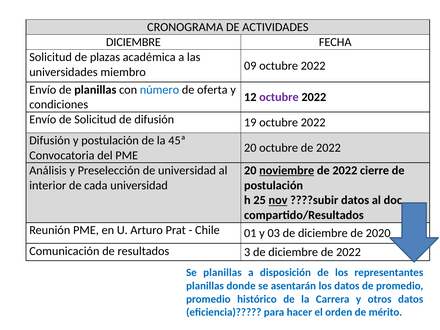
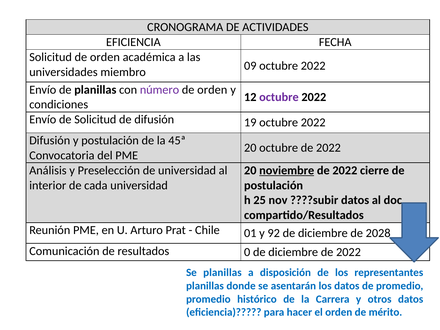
DICIEMBRE at (133, 42): DICIEMBRE -> EFICIENCIA
Solicitud de plazas: plazas -> orden
número colour: blue -> purple
oferta at (212, 90): oferta -> orden
nov underline: present -> none
03: 03 -> 92
2020: 2020 -> 2028
3: 3 -> 0
